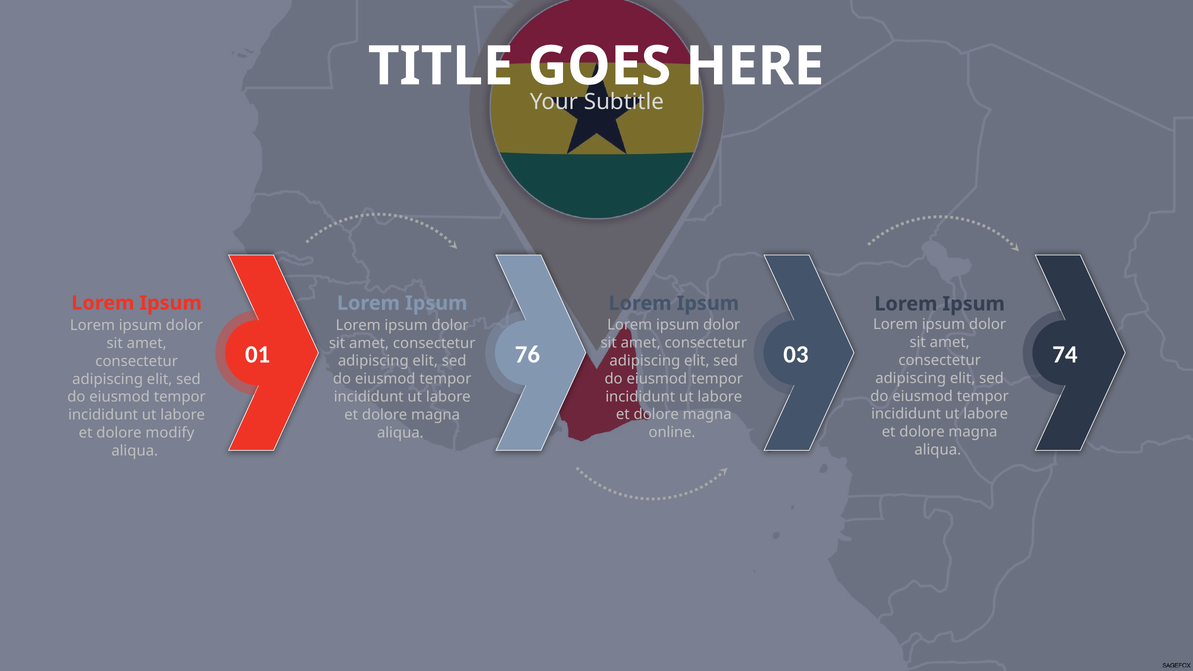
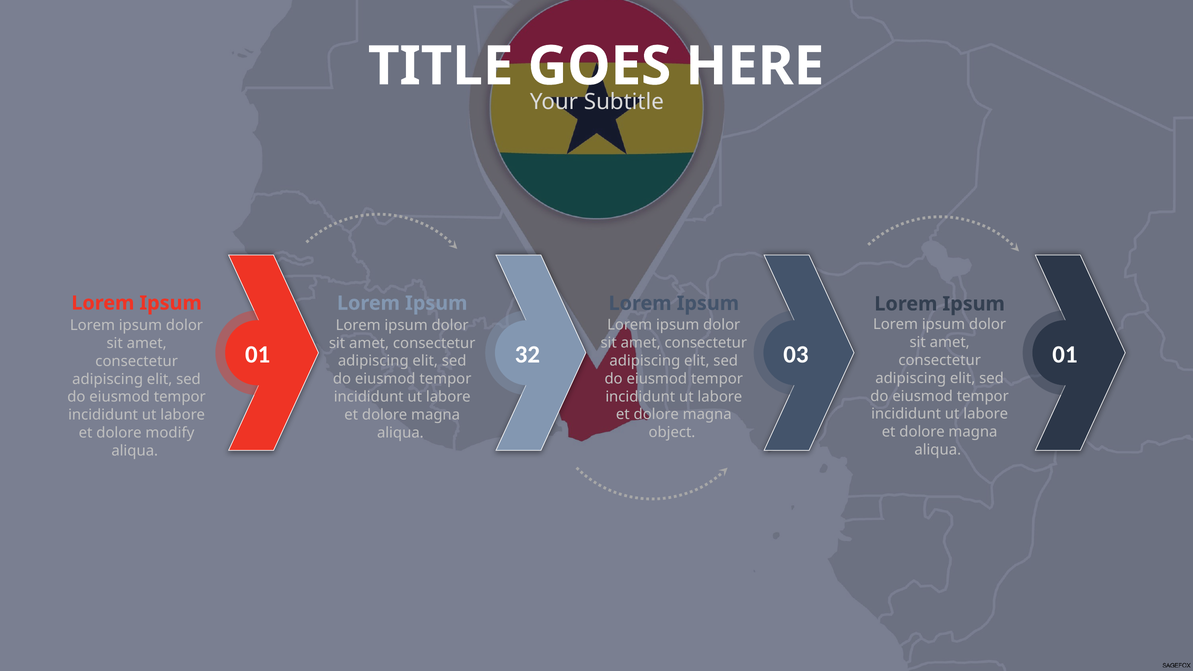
76: 76 -> 32
03 74: 74 -> 01
online: online -> object
